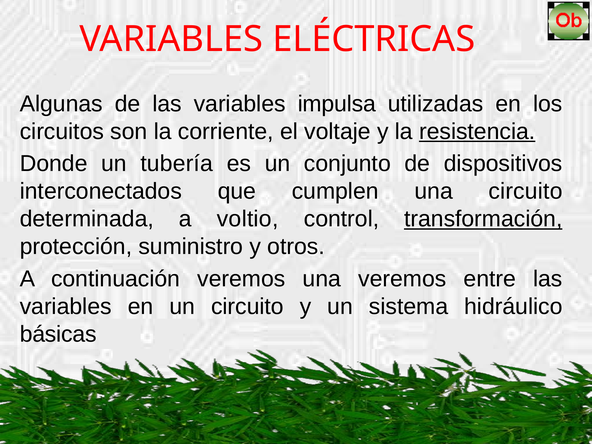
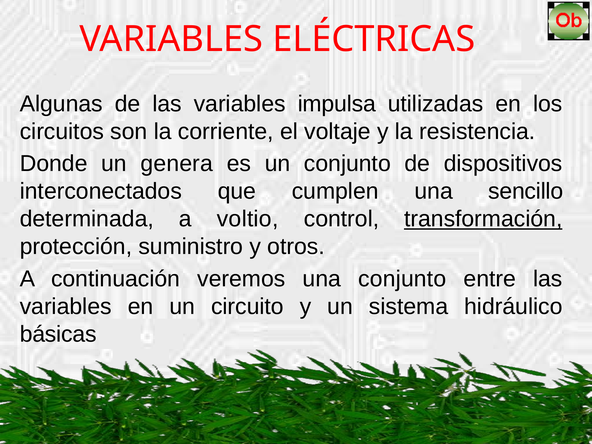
resistencia underline: present -> none
tubería: tubería -> genera
una circuito: circuito -> sencillo
una veremos: veremos -> conjunto
